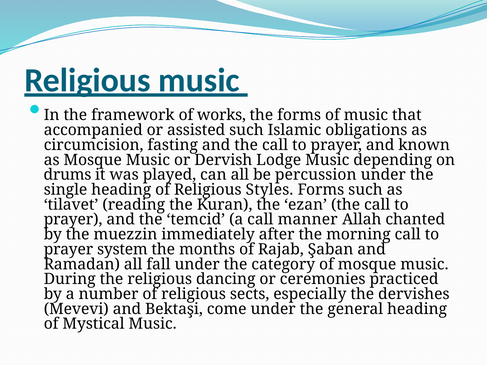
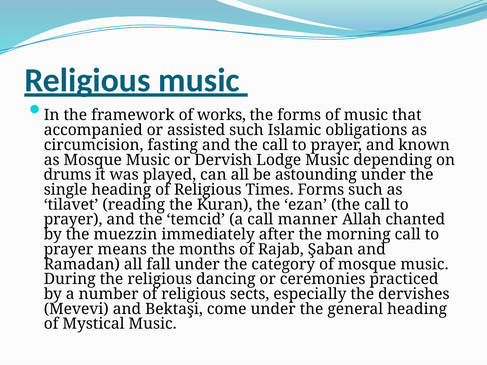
percussion: percussion -> astounding
Styles: Styles -> Times
system: system -> means
